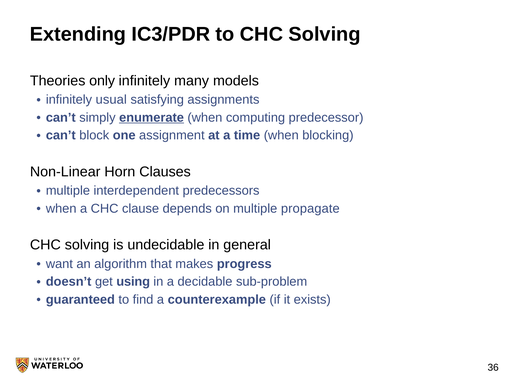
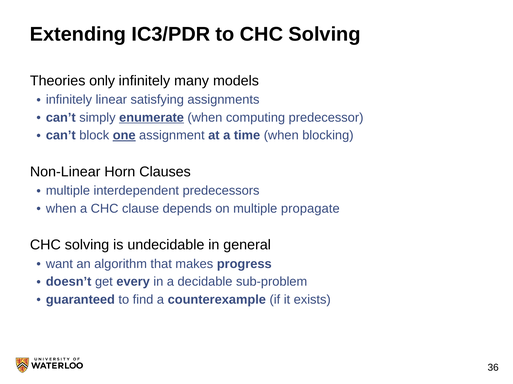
usual: usual -> linear
one underline: none -> present
using: using -> every
